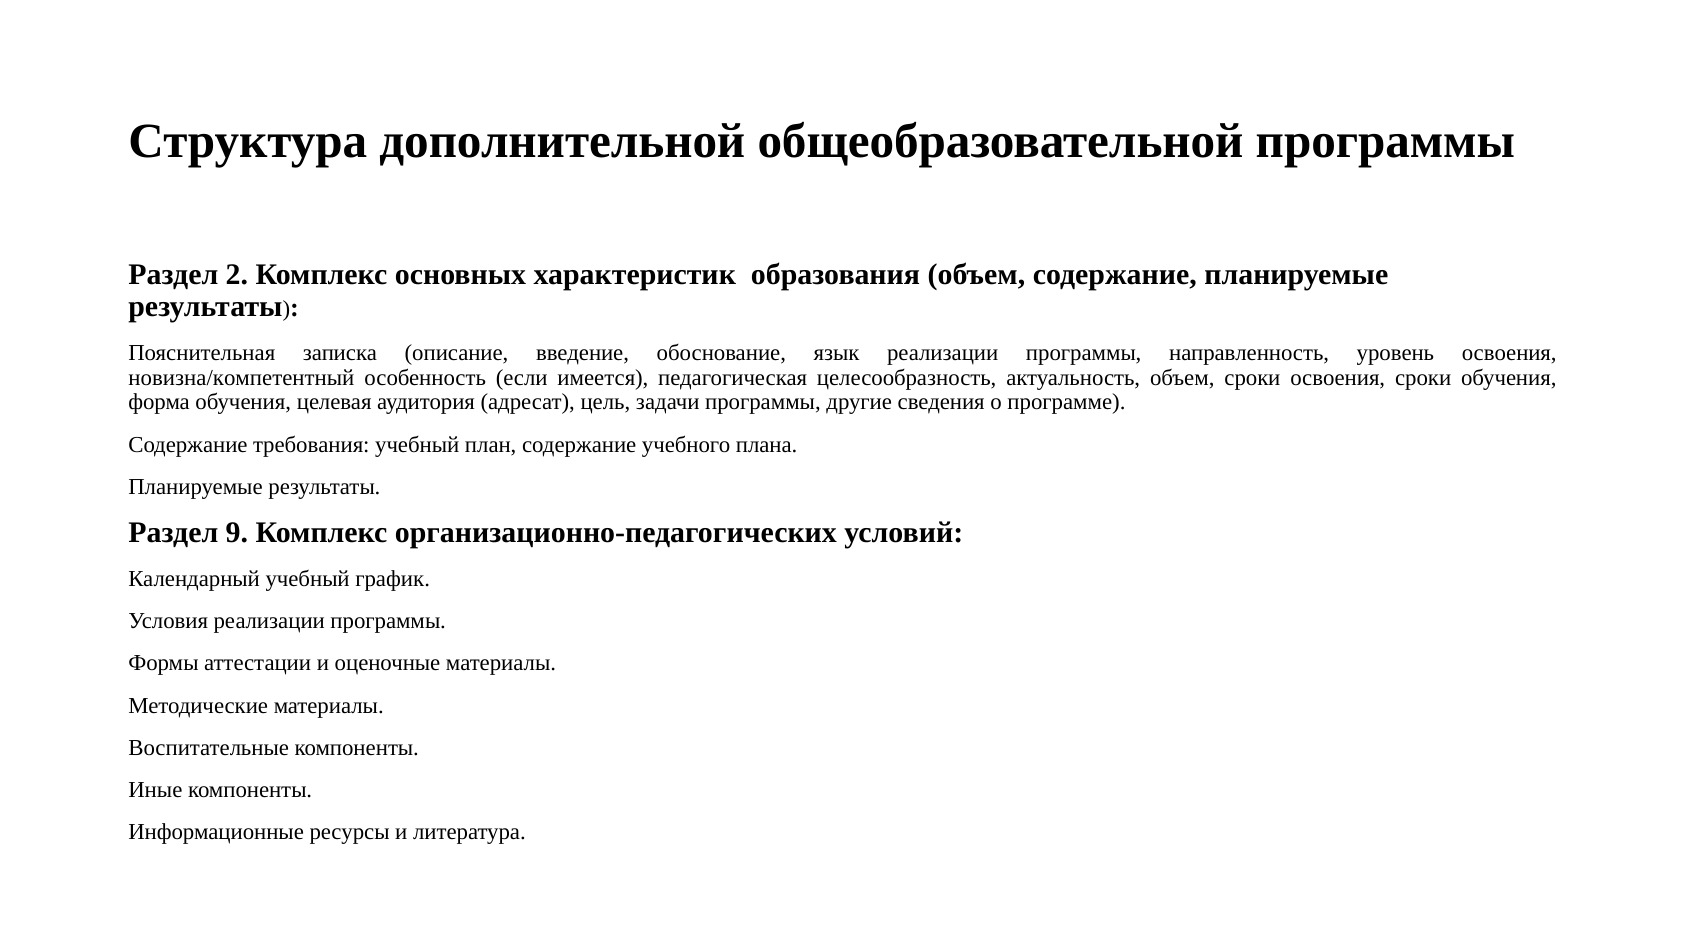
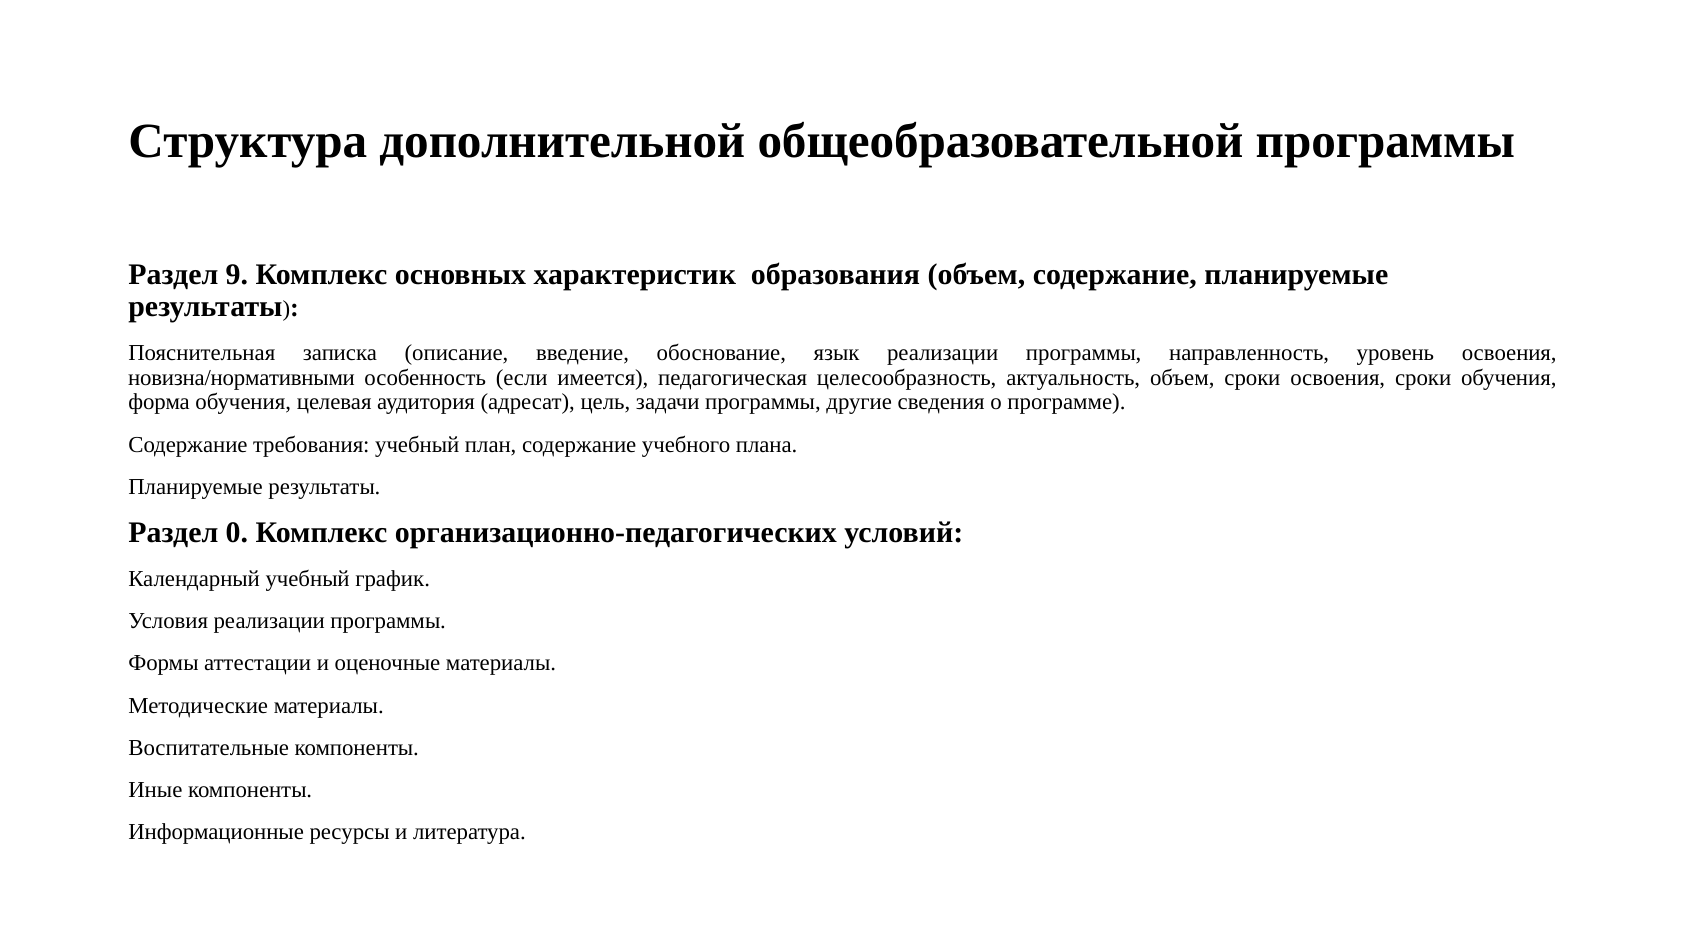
2: 2 -> 9
новизна/компетентный: новизна/компетентный -> новизна/нормативными
9: 9 -> 0
